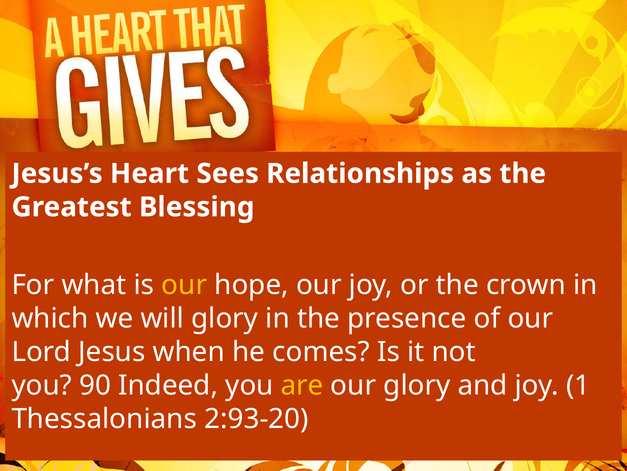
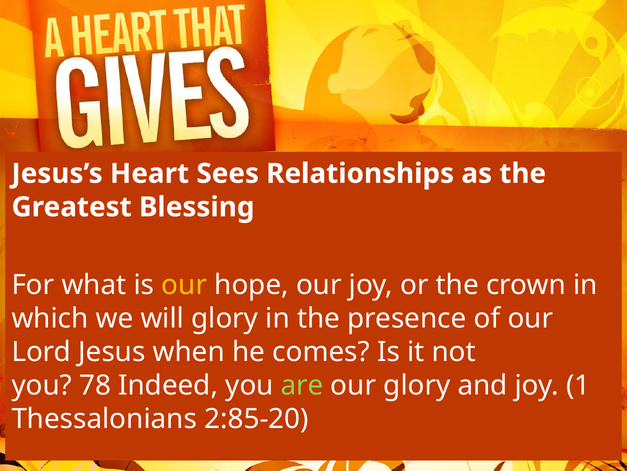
90: 90 -> 78
are colour: yellow -> light green
2:93-20: 2:93-20 -> 2:85-20
